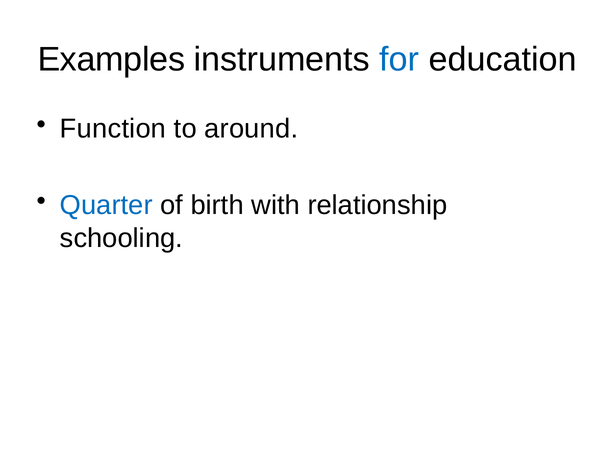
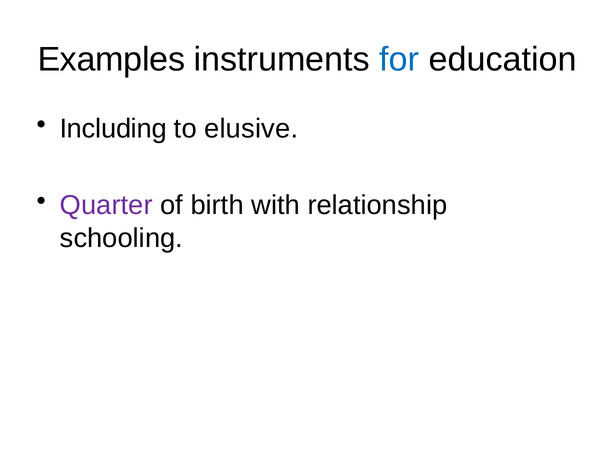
Function: Function -> Including
around: around -> elusive
Quarter colour: blue -> purple
